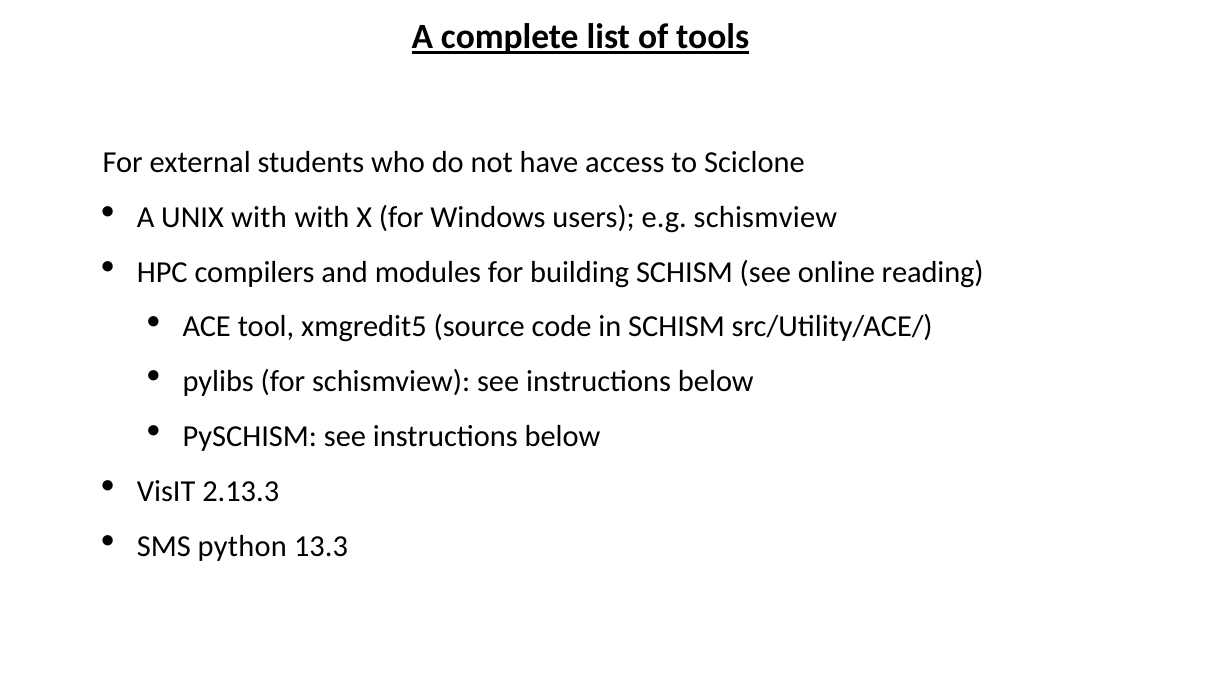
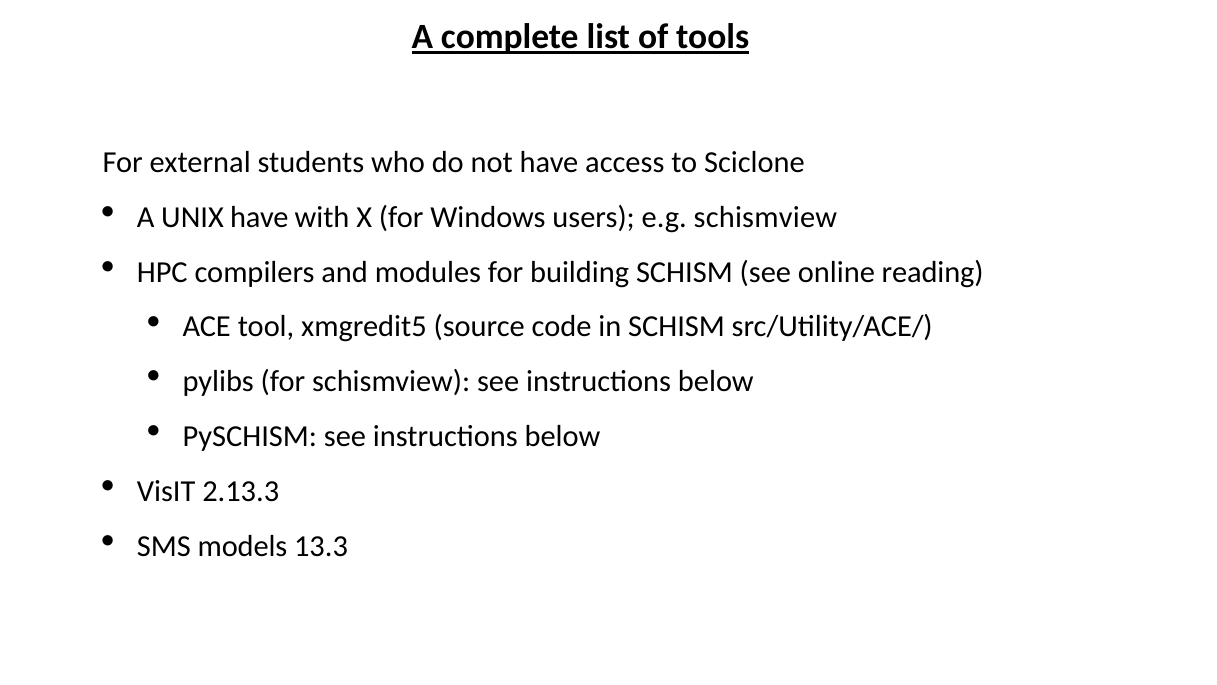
UNIX with: with -> have
python: python -> models
